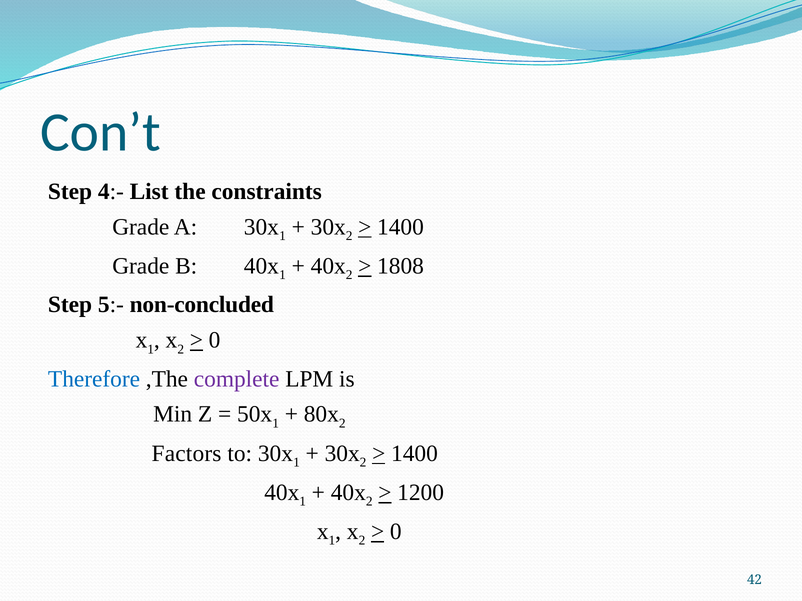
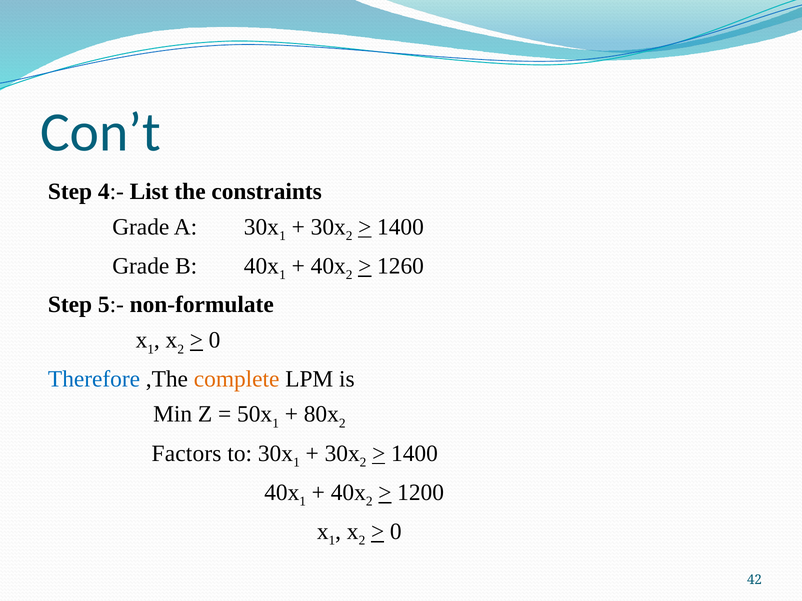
1808: 1808 -> 1260
non-concluded: non-concluded -> non-formulate
complete colour: purple -> orange
